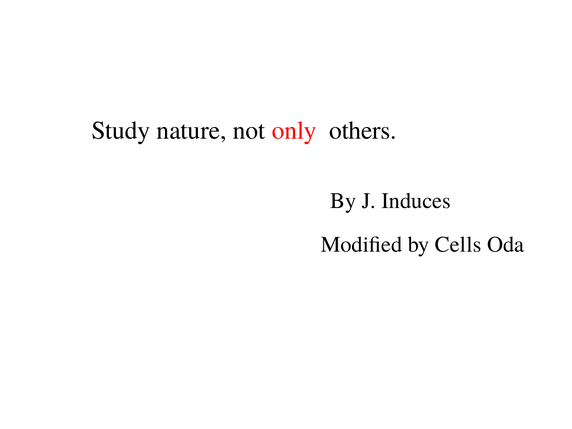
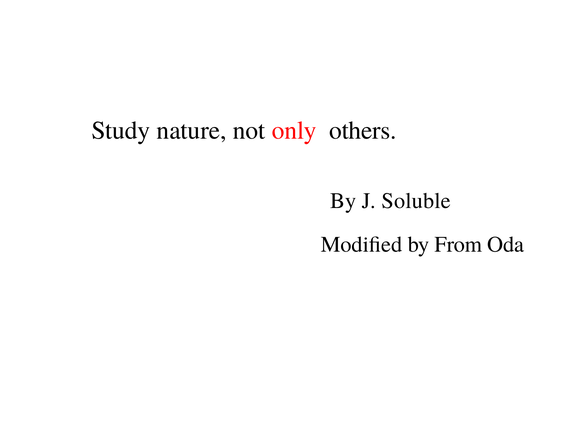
Induces: Induces -> Soluble
Cells: Cells -> From
